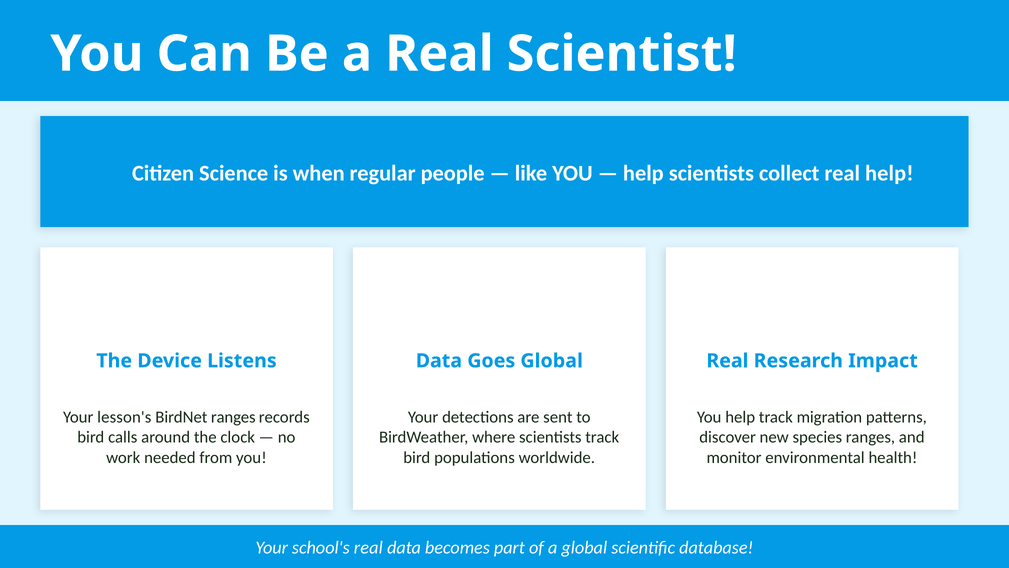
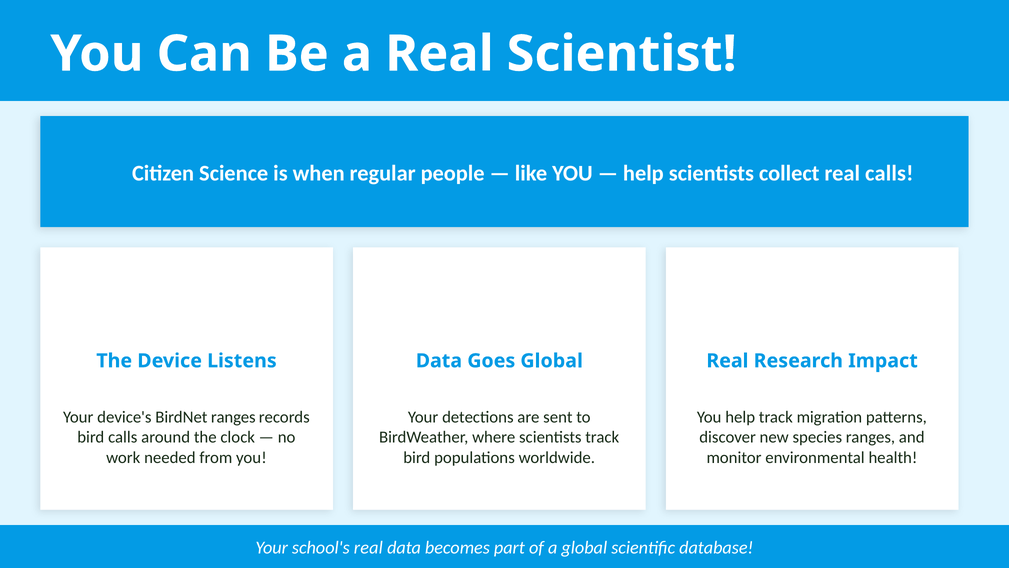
real help: help -> calls
lesson's: lesson's -> device's
